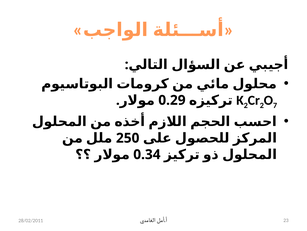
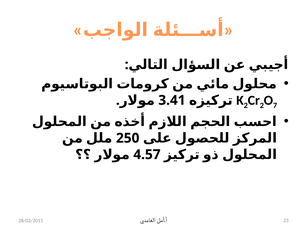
0.29: 0.29 -> 3.41
0.34: 0.34 -> 4.57
